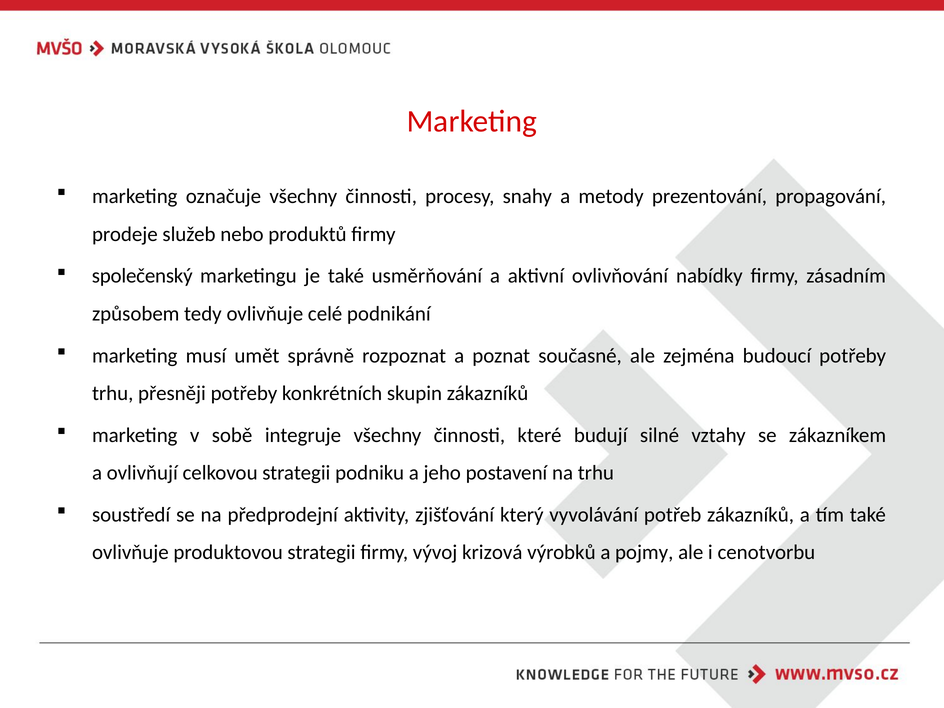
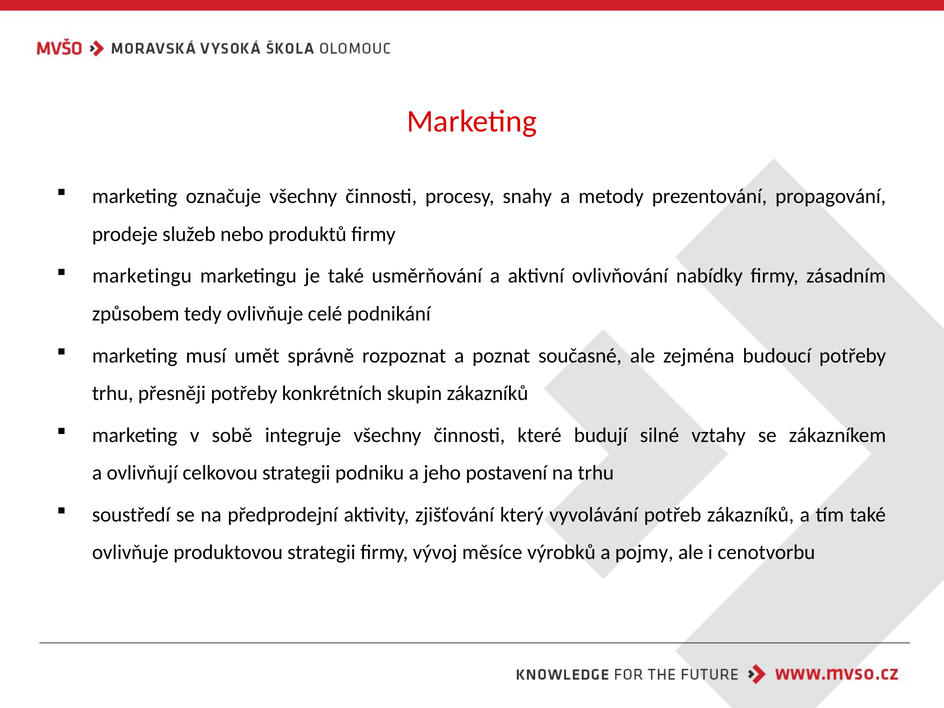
společenský at (142, 276): společenský -> marketingu
krizová: krizová -> měsíce
